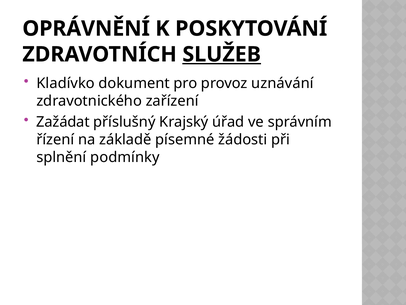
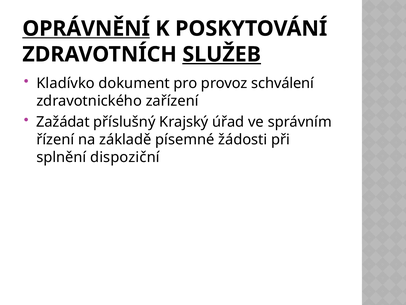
OPRÁVNĚNÍ underline: none -> present
uznávání: uznávání -> schválení
podmínky: podmínky -> dispoziční
